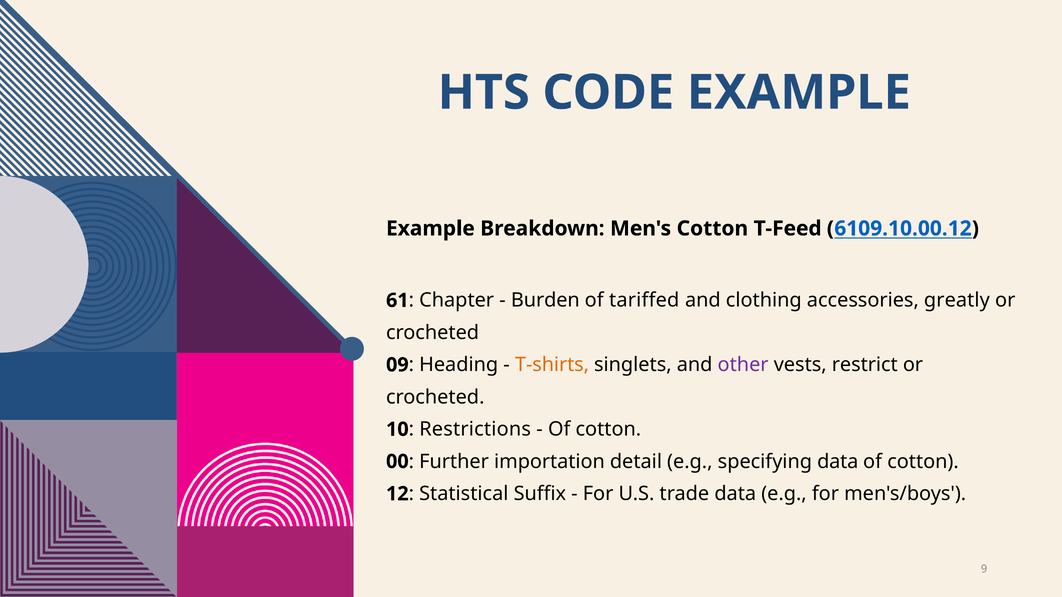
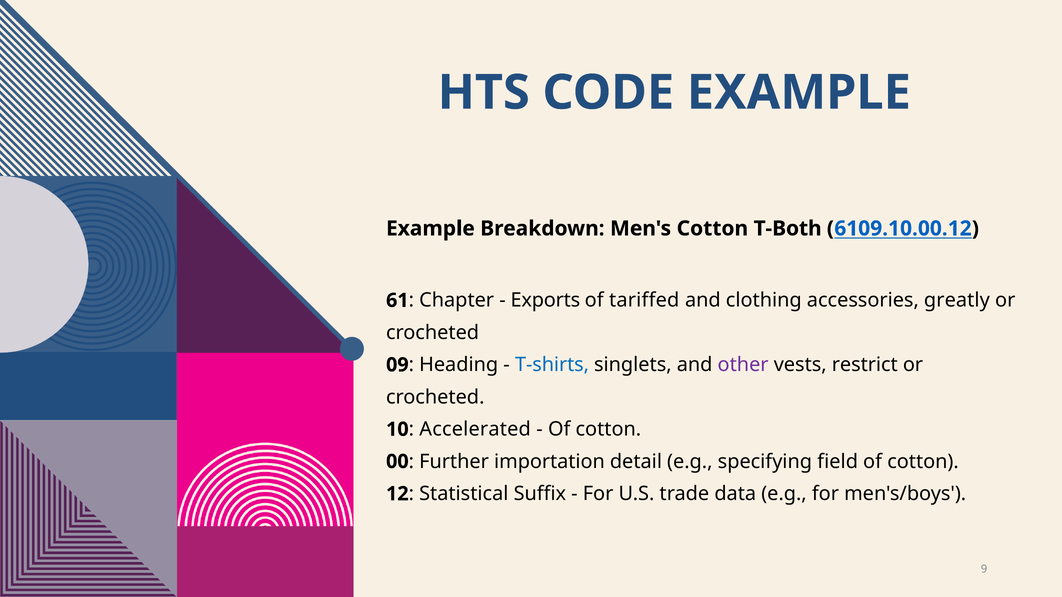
T-Feed: T-Feed -> T-Both
Burden: Burden -> Exports
T-shirts colour: orange -> blue
Restrictions: Restrictions -> Accelerated
specifying data: data -> field
